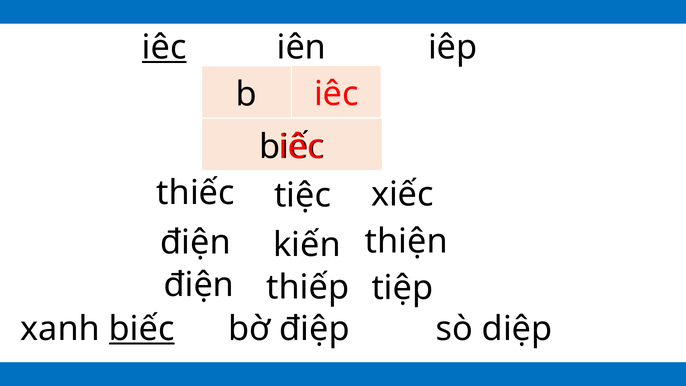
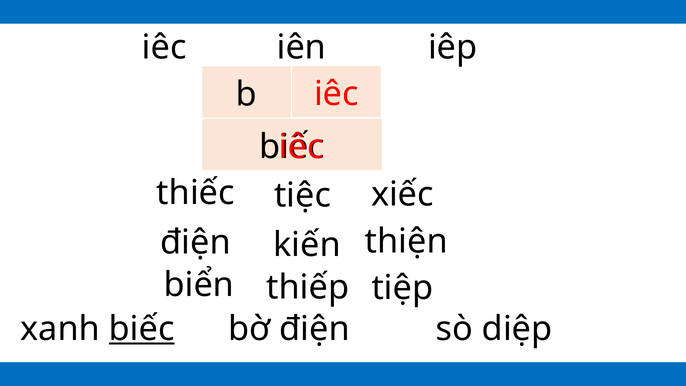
iêc at (164, 47) underline: present -> none
điện at (199, 285): điện -> biển
bờ điệp: điệp -> điện
